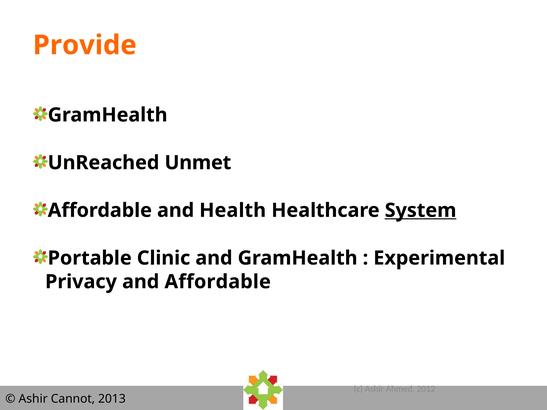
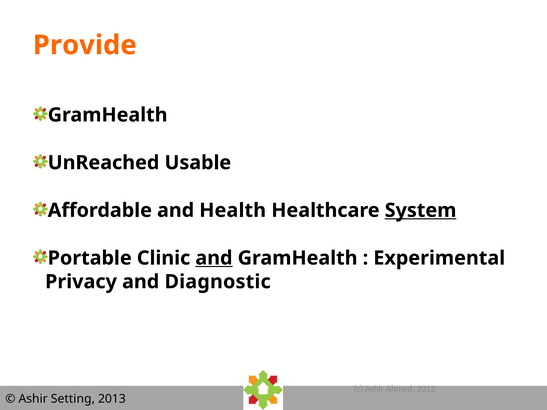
Unmet: Unmet -> Usable
and at (214, 258) underline: none -> present
and Affordable: Affordable -> Diagnostic
Cannot: Cannot -> Setting
